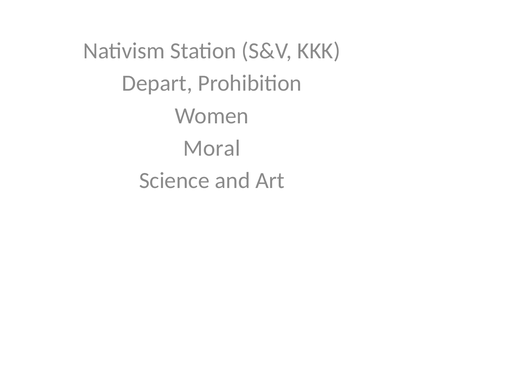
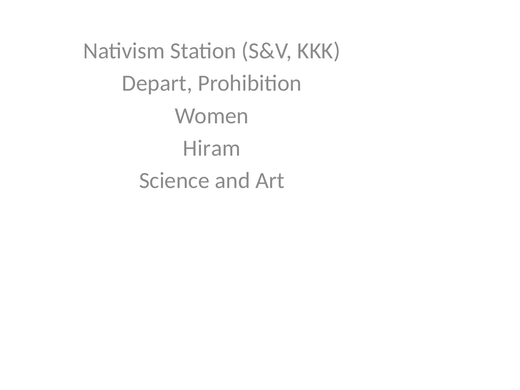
Moral: Moral -> Hiram
